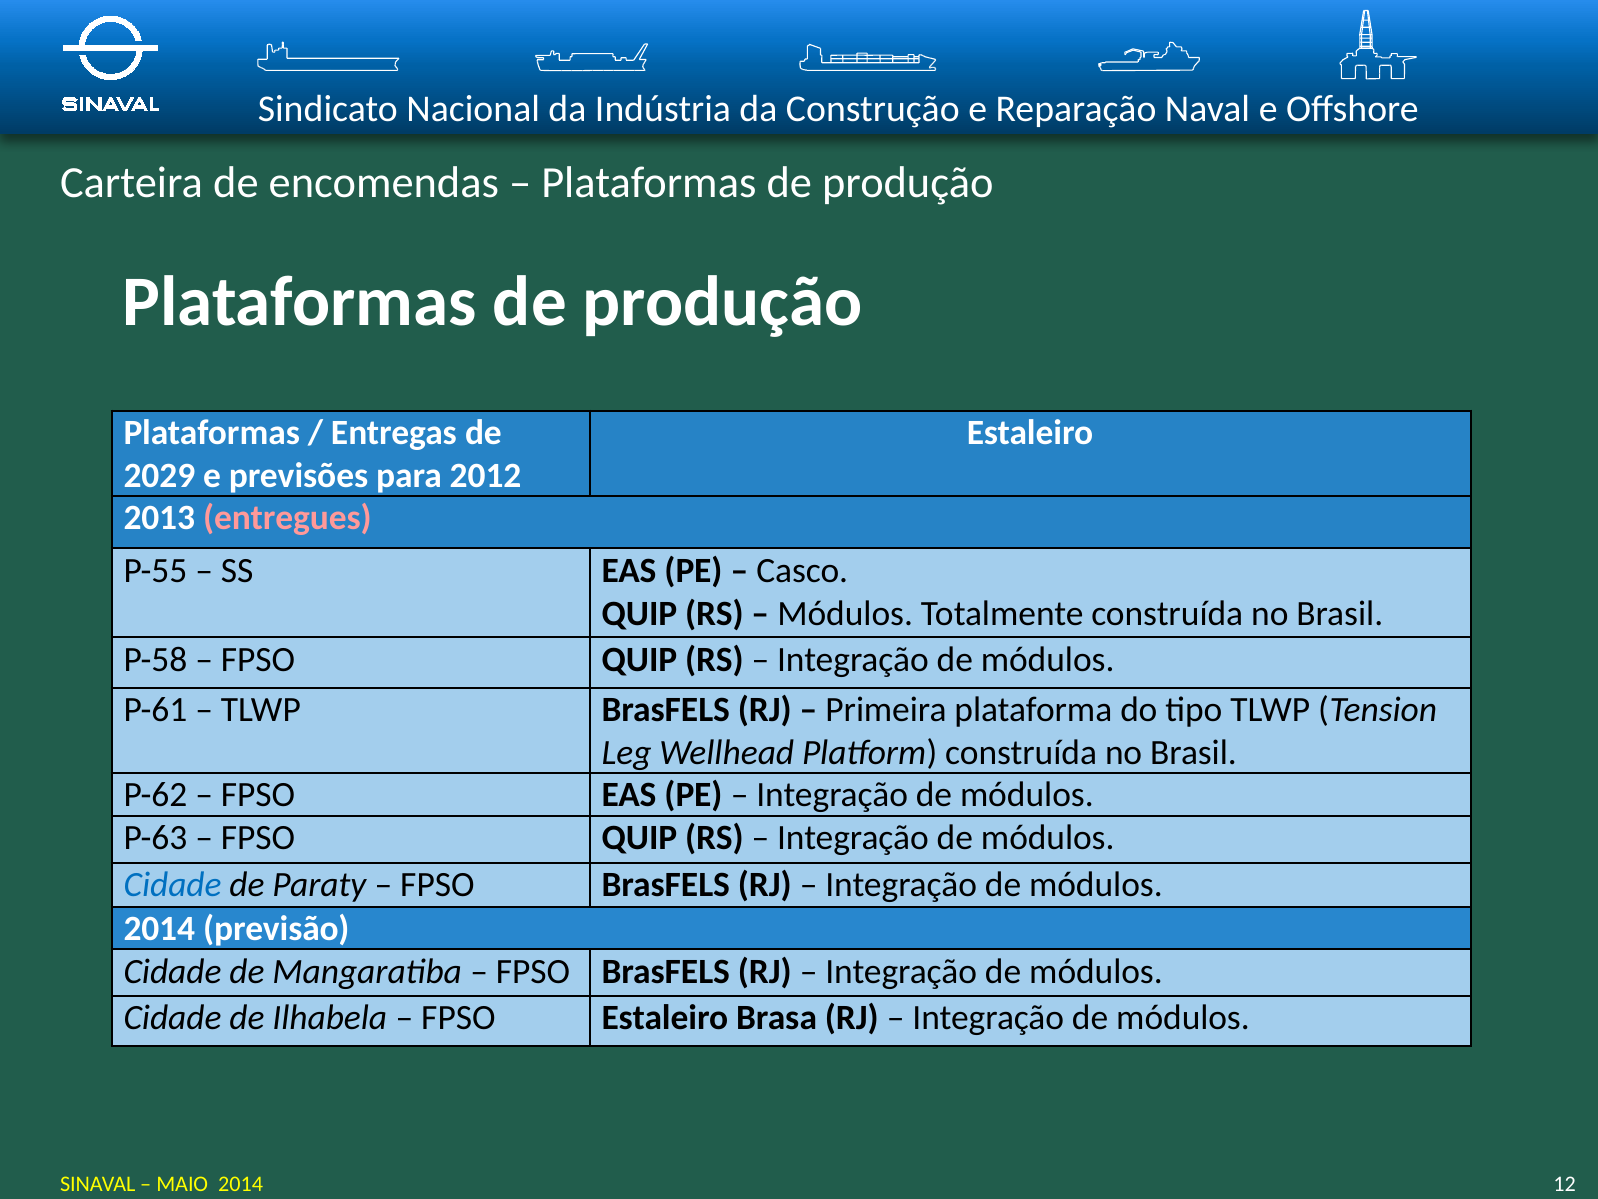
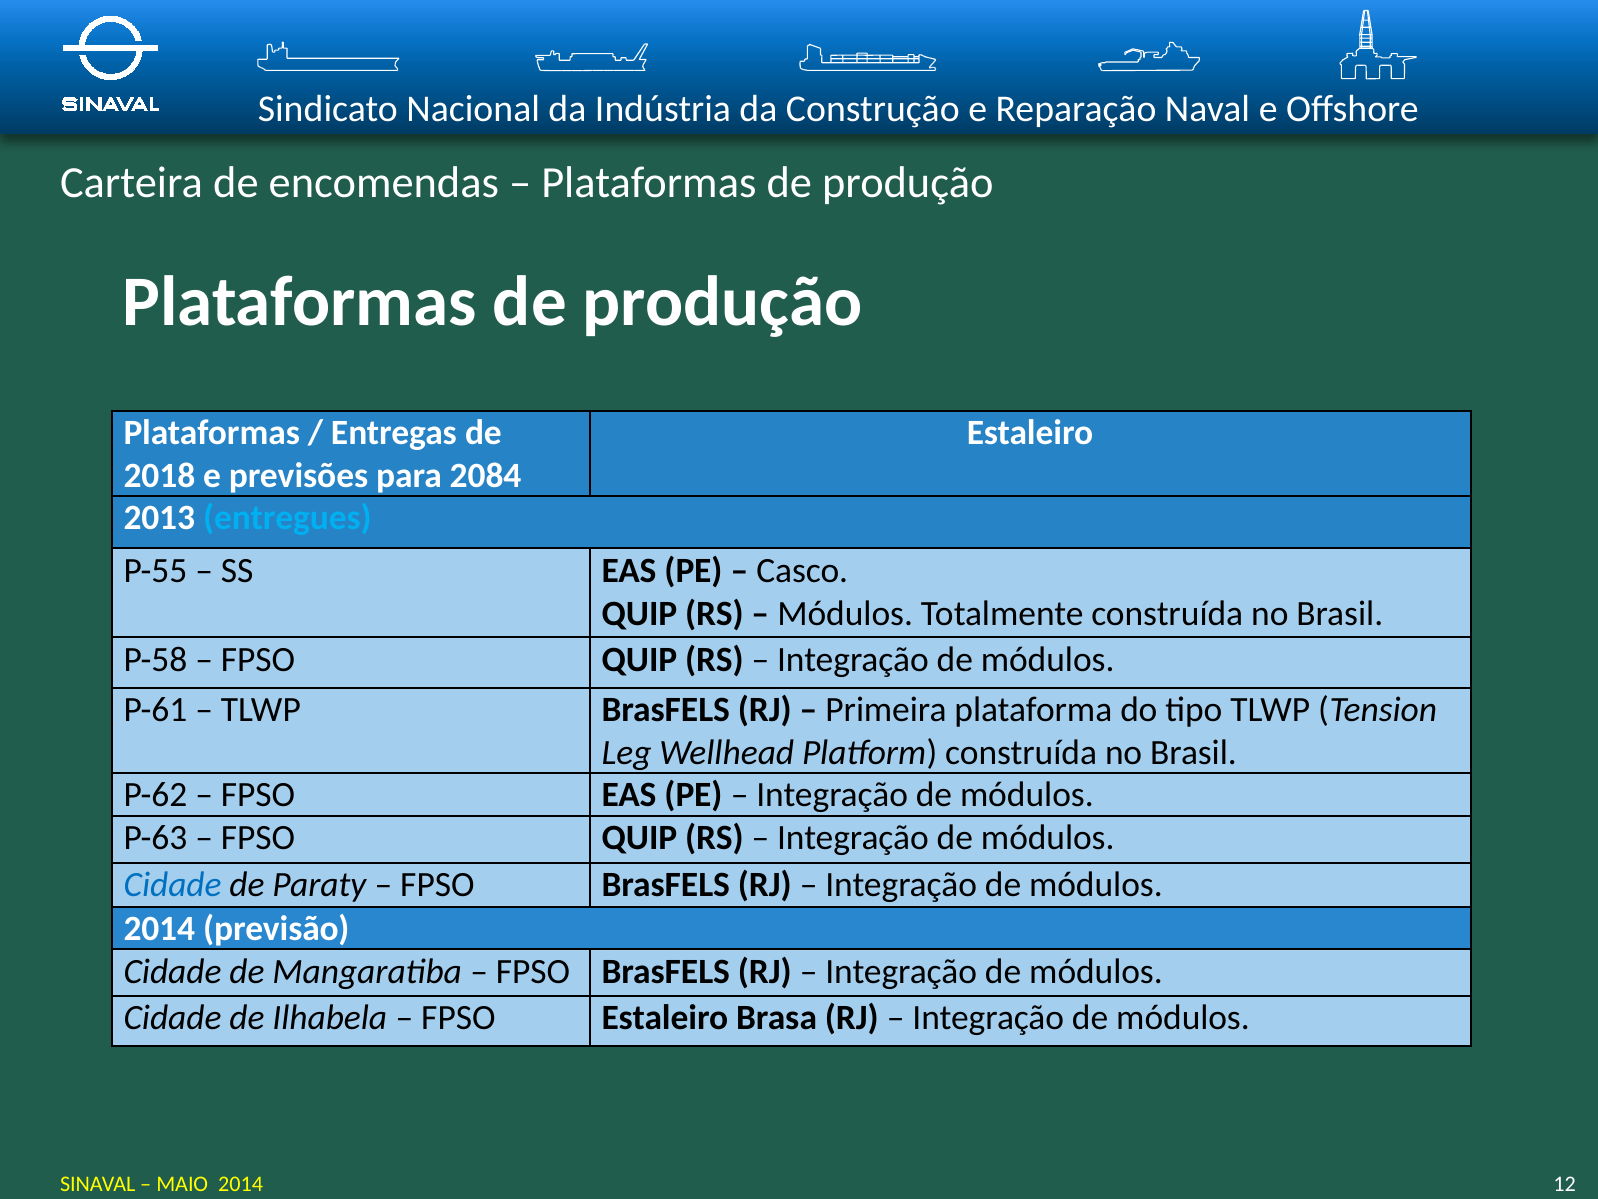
2029: 2029 -> 2018
2012: 2012 -> 2084
entregues colour: pink -> light blue
